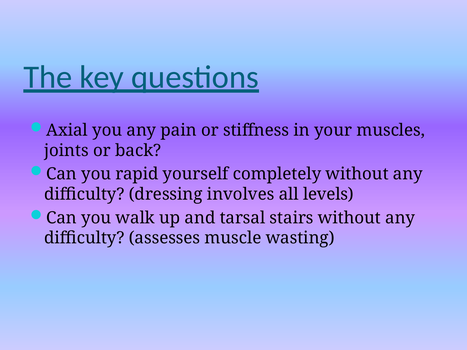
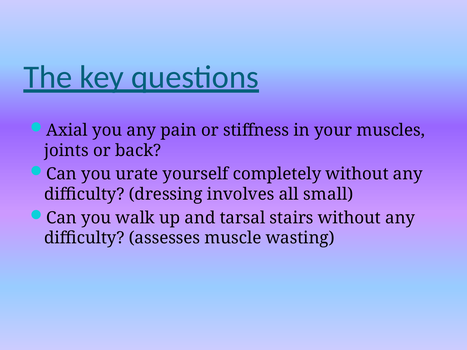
rapid: rapid -> urate
levels: levels -> small
